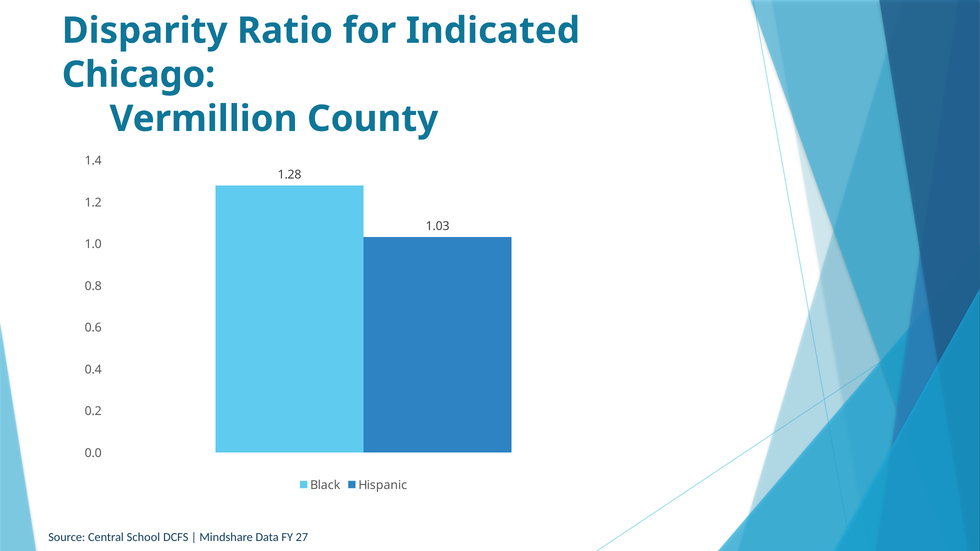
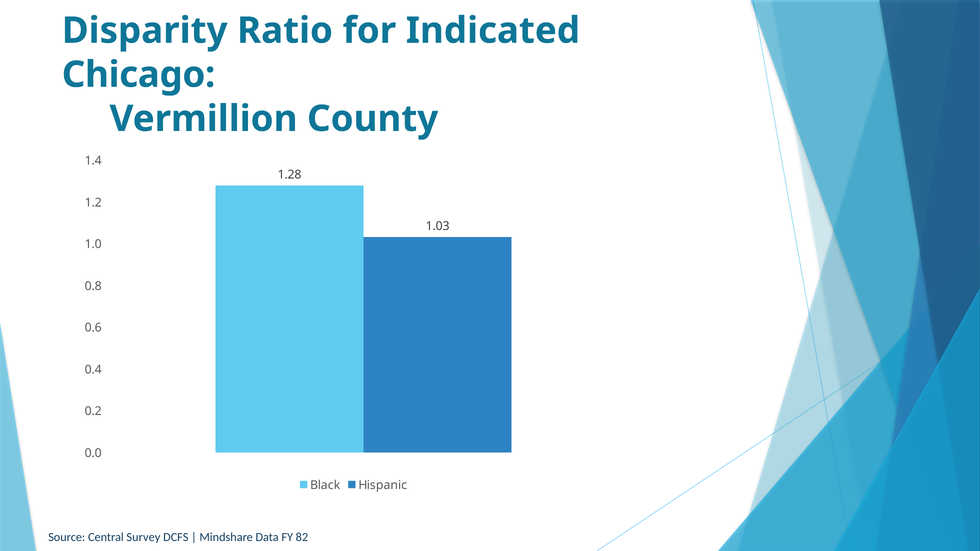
School: School -> Survey
27: 27 -> 82
